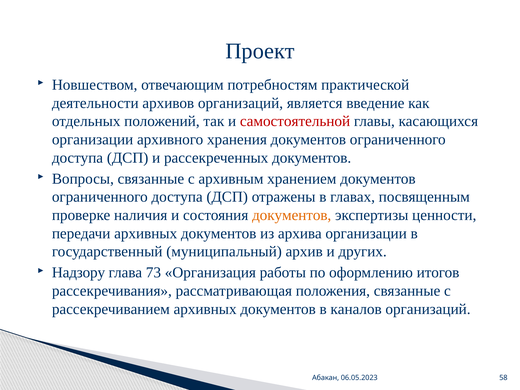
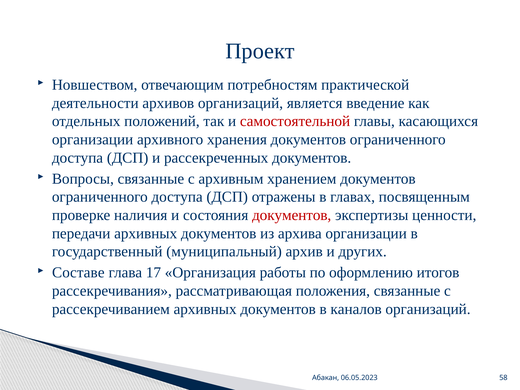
документов at (292, 215) colour: orange -> red
Надзору: Надзору -> Составе
73: 73 -> 17
